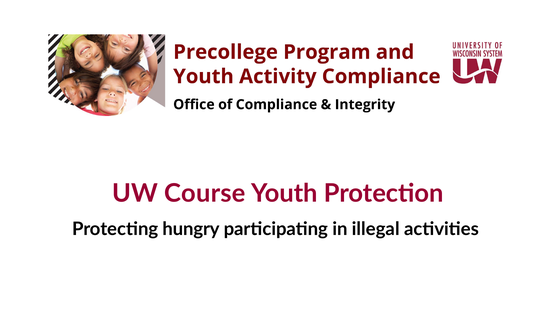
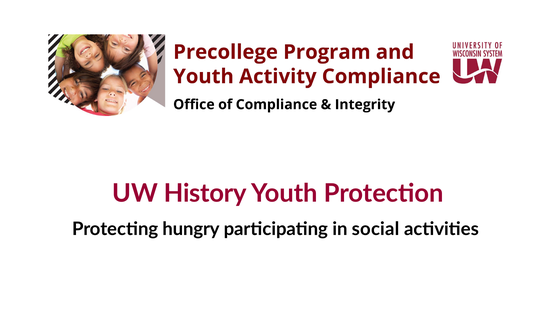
Course: Course -> History
illegal: illegal -> social
